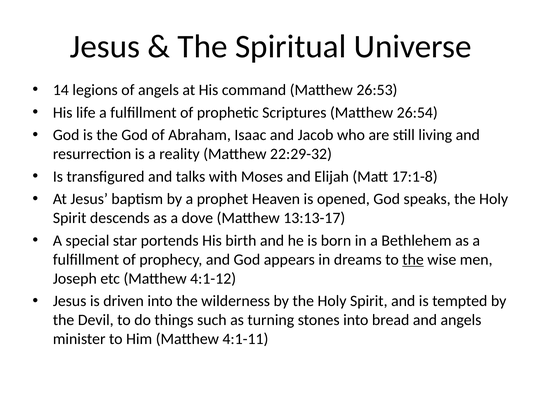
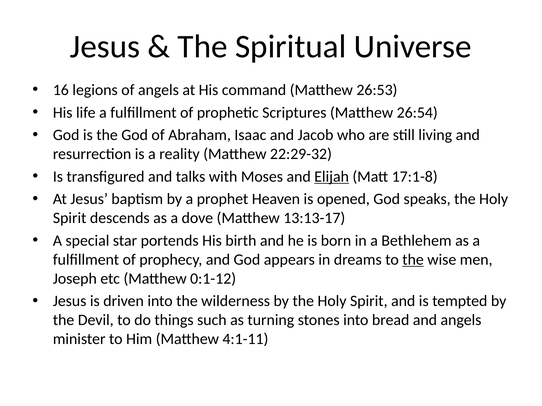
14: 14 -> 16
Elijah underline: none -> present
4:1-12: 4:1-12 -> 0:1-12
